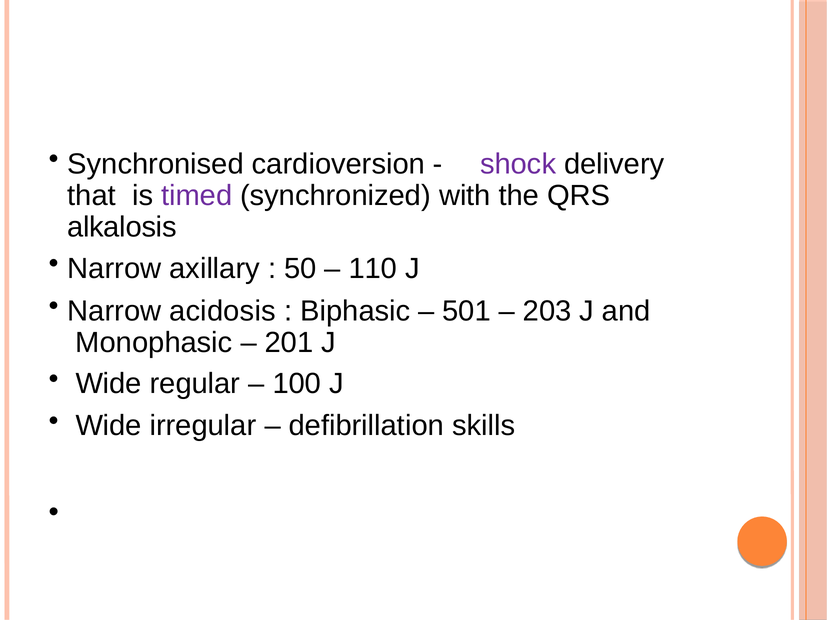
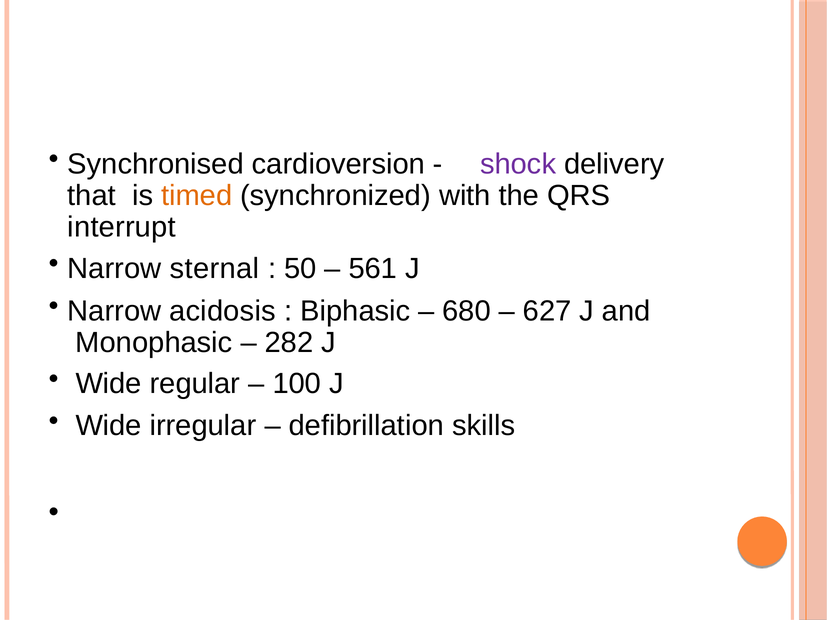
timed colour: purple -> orange
alkalosis: alkalosis -> interrupt
axillary: axillary -> sternal
110: 110 -> 561
501: 501 -> 680
203: 203 -> 627
201: 201 -> 282
